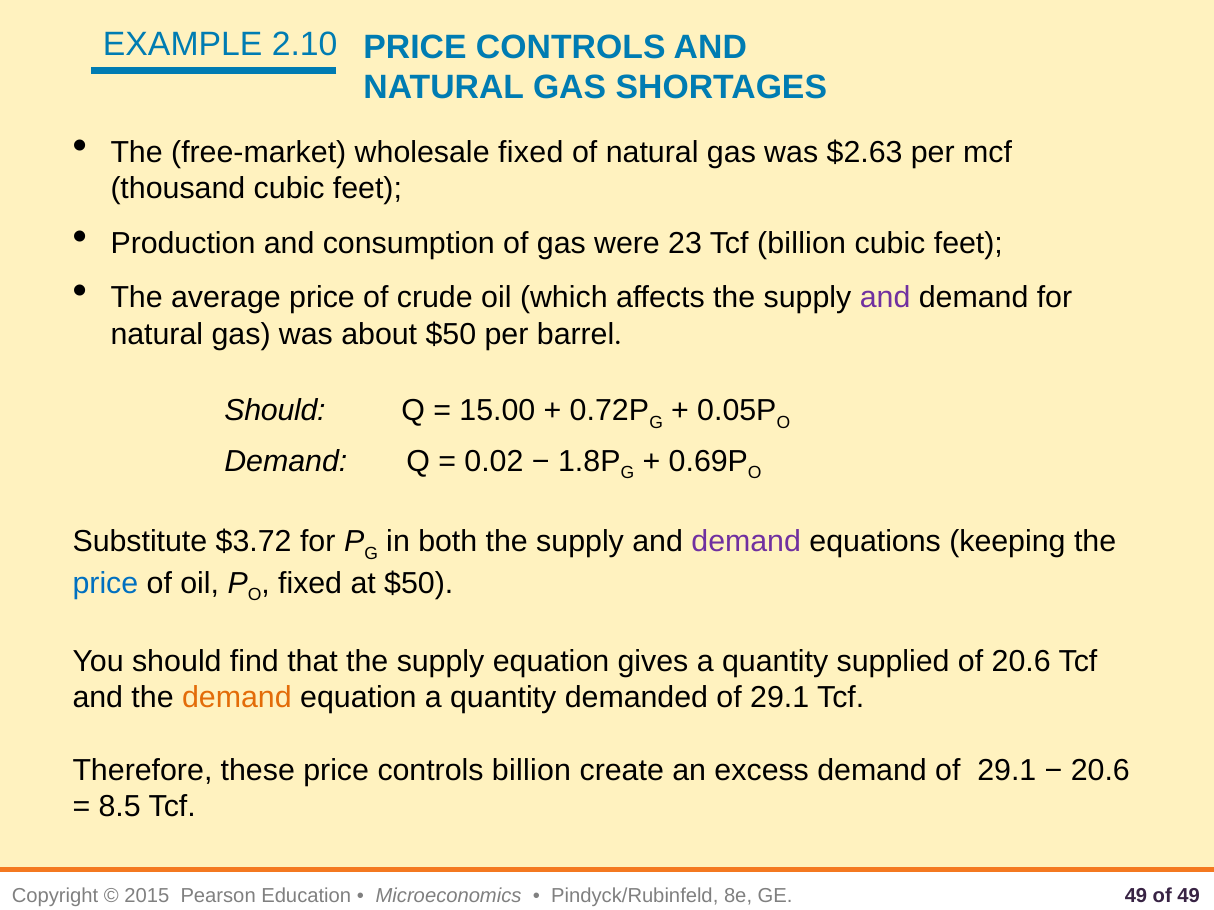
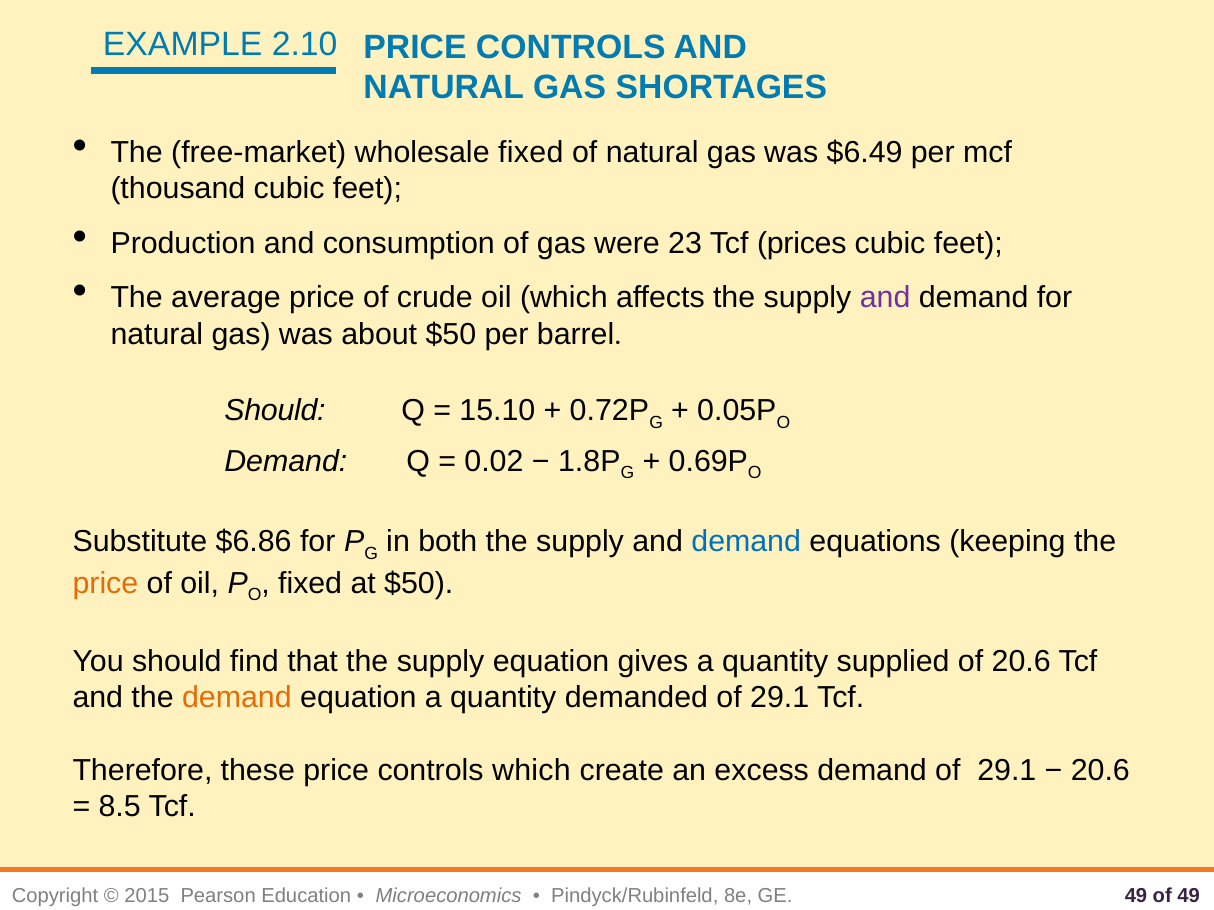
$2.63: $2.63 -> $6.49
Tcf billion: billion -> prices
15.00: 15.00 -> 15.10
$3.72: $3.72 -> $6.86
demand at (746, 542) colour: purple -> blue
price at (105, 584) colour: blue -> orange
controls billion: billion -> which
